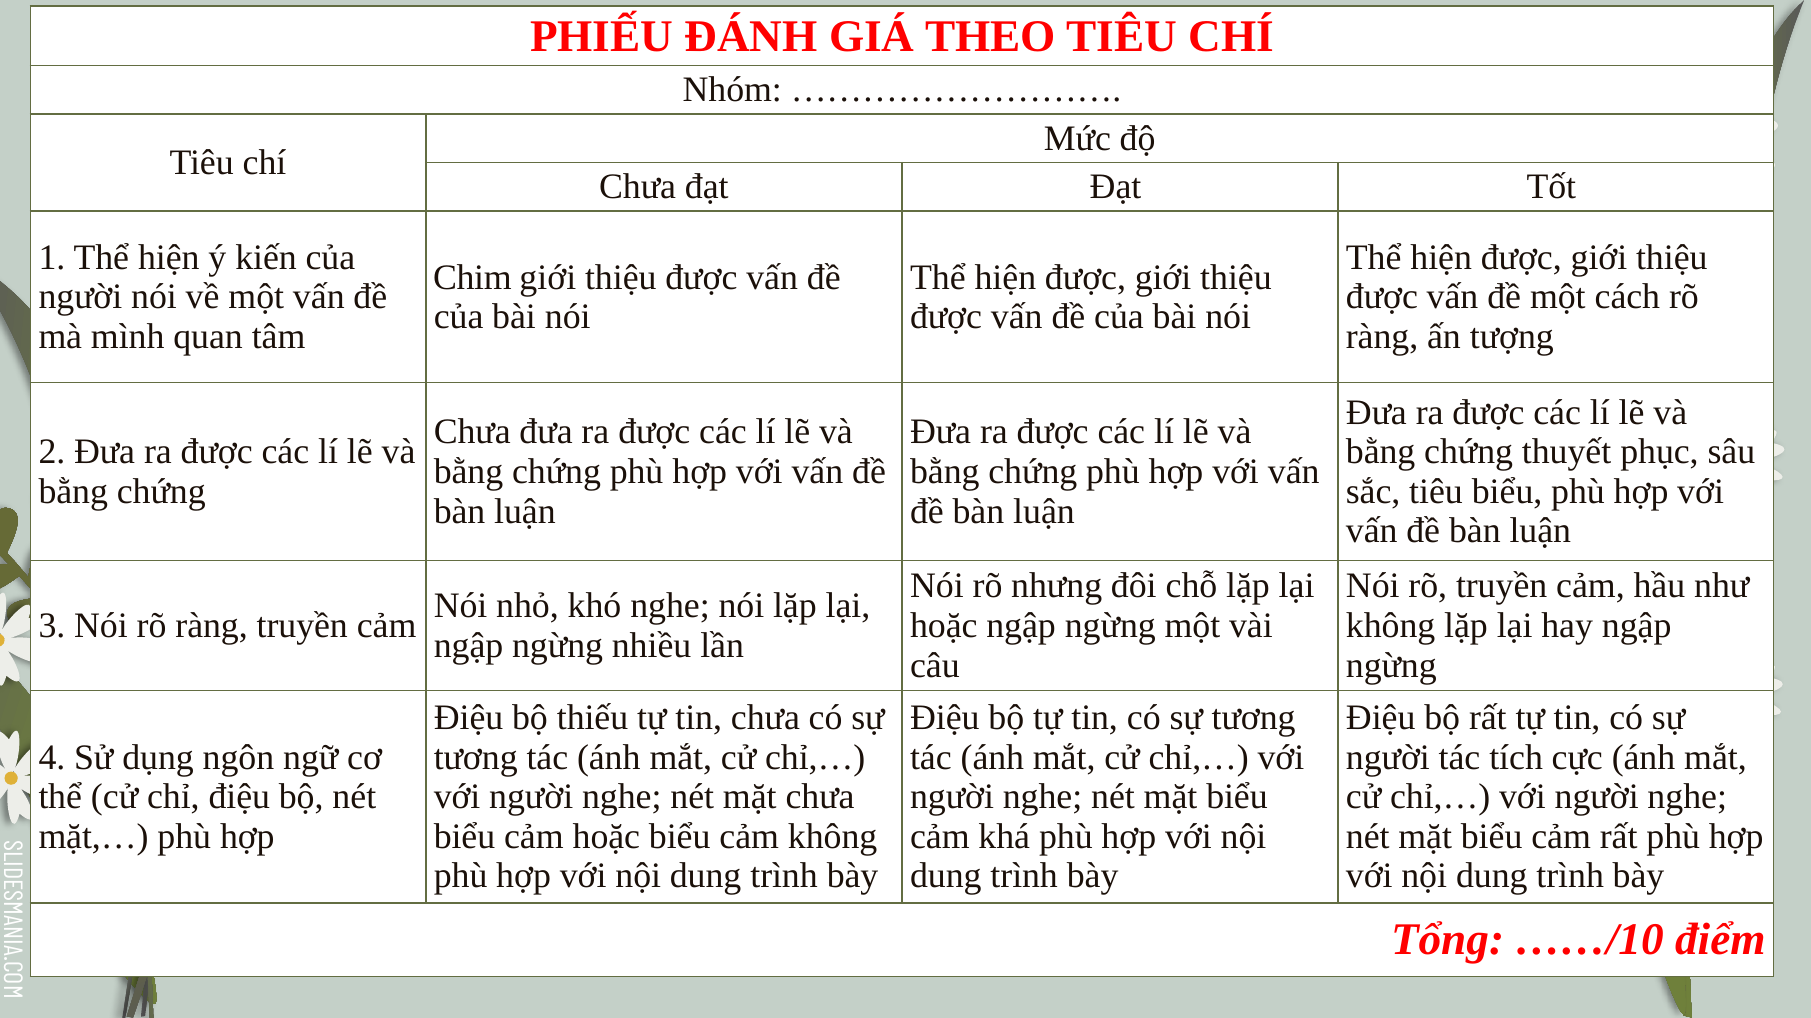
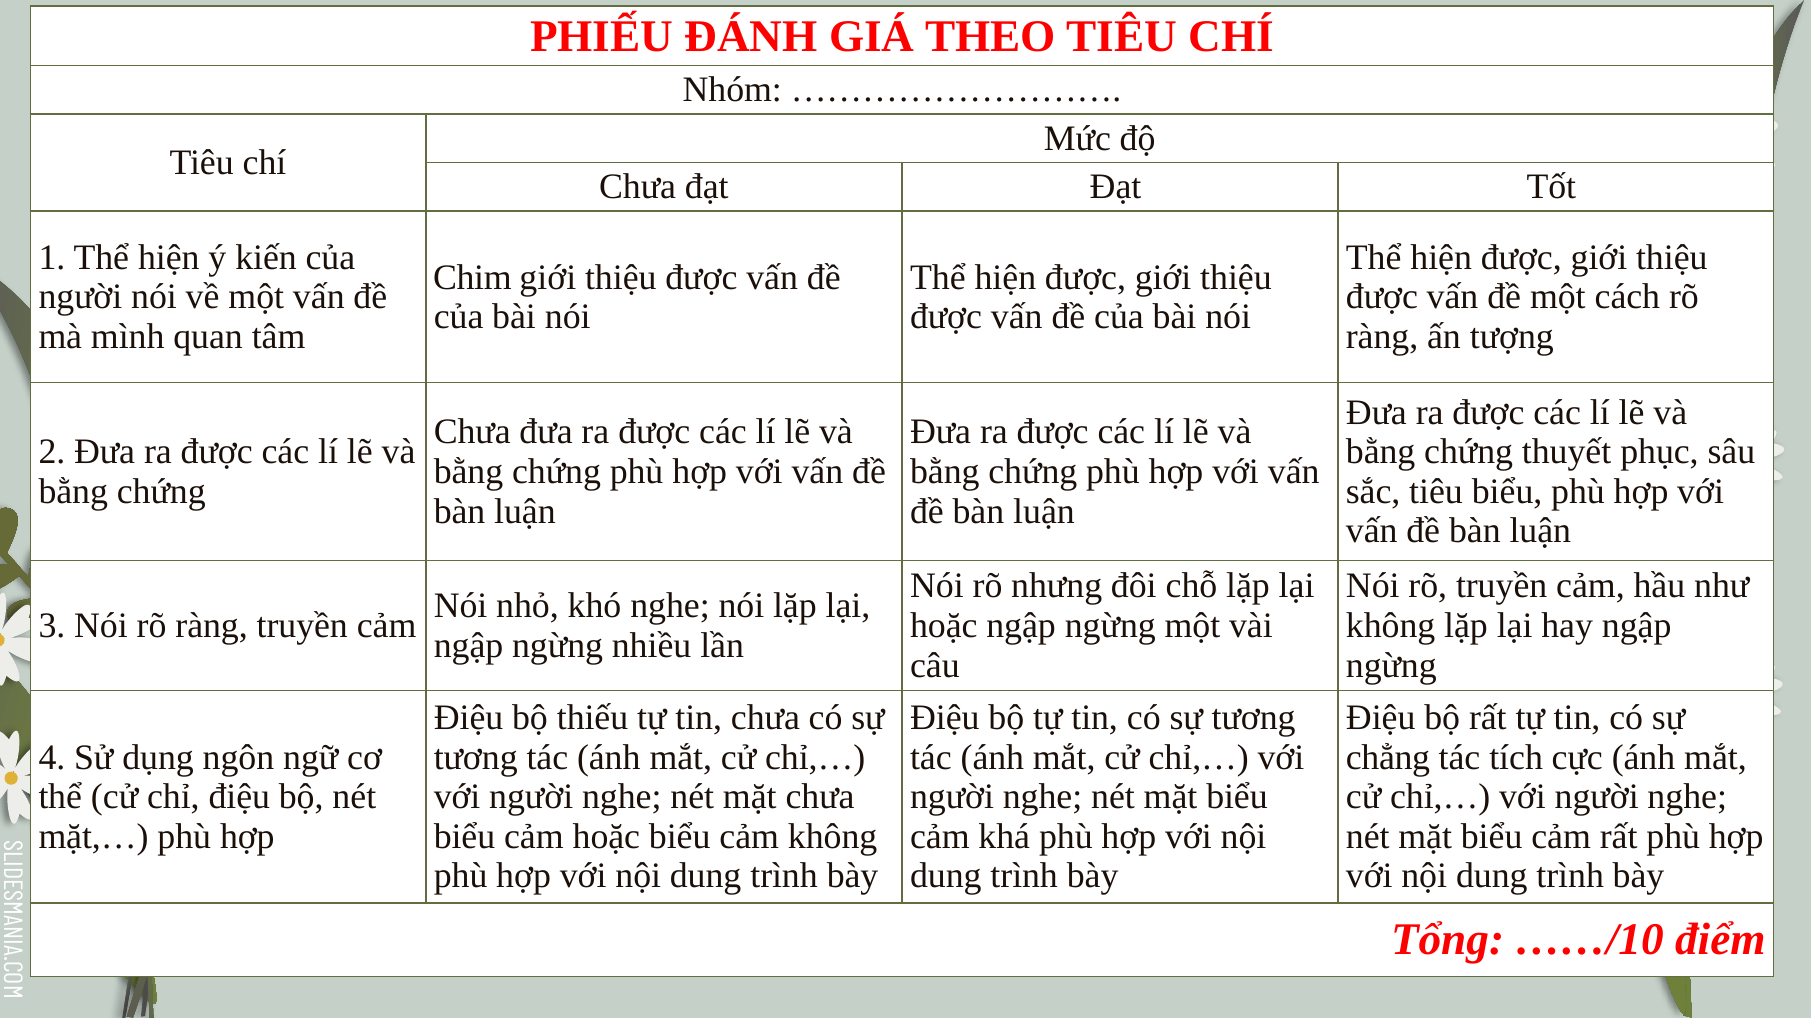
người at (1388, 758): người -> chẳng
